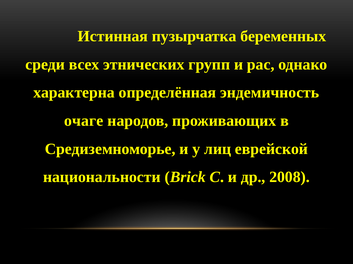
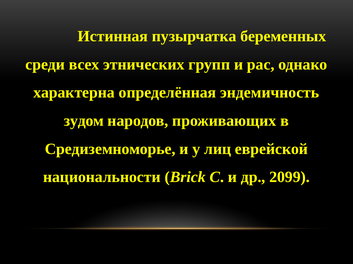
очаге: очаге -> зудом
2008: 2008 -> 2099
